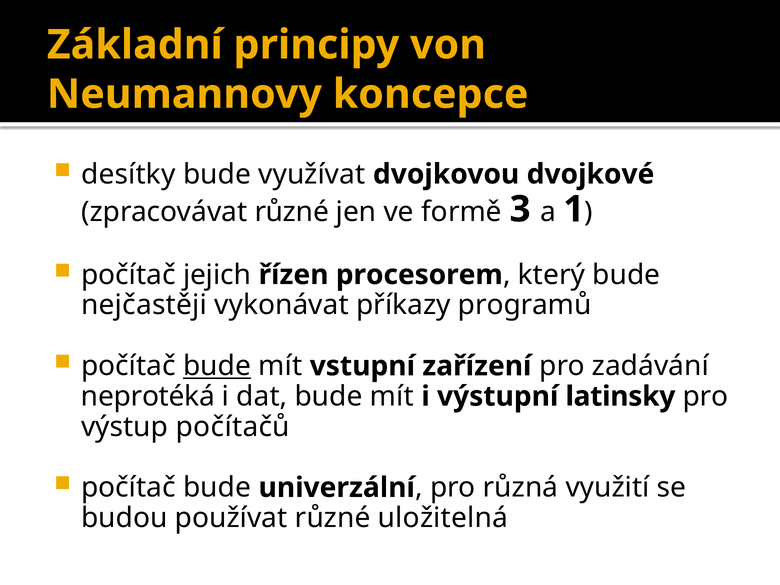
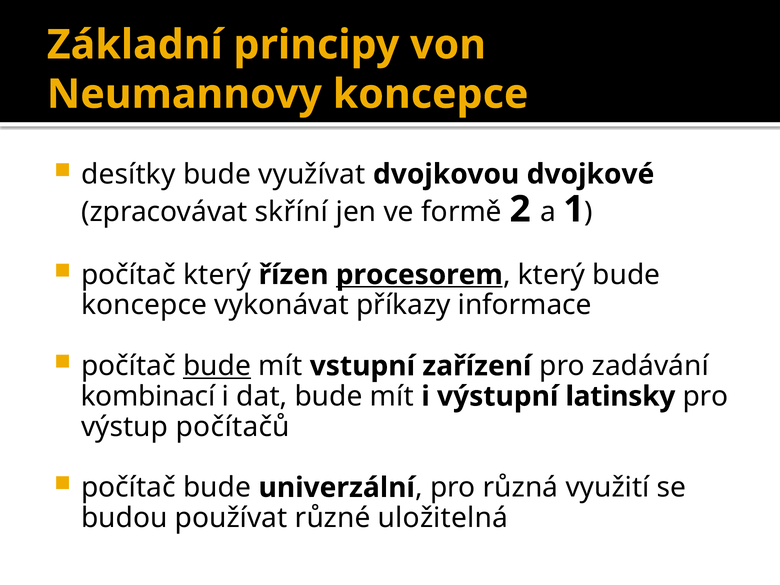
zpracovávat různé: různé -> skříní
3: 3 -> 2
počítač jejich: jejich -> který
procesorem underline: none -> present
nejčastěji at (144, 305): nejčastěji -> koncepce
programů: programů -> informace
neprotéká: neprotéká -> kombinací
